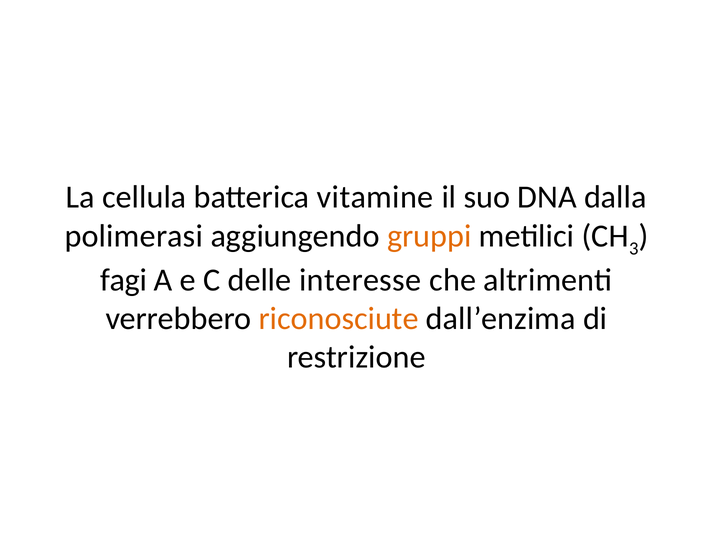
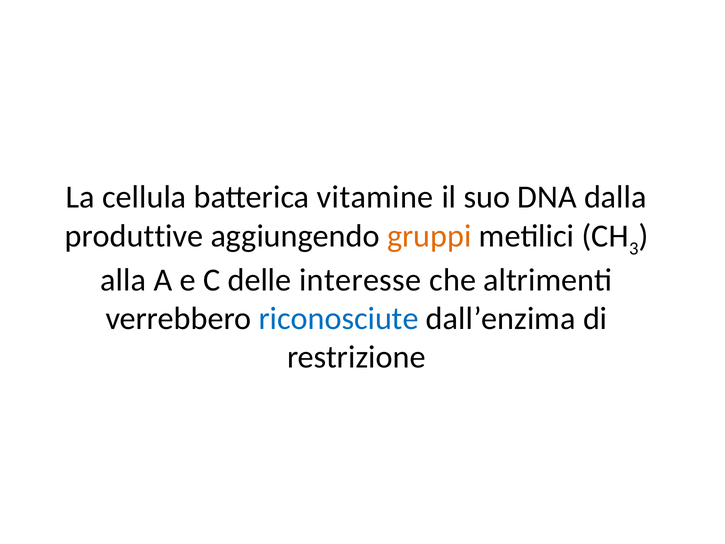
polimerasi: polimerasi -> produttive
fagi: fagi -> alla
riconosciute colour: orange -> blue
